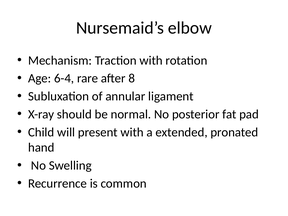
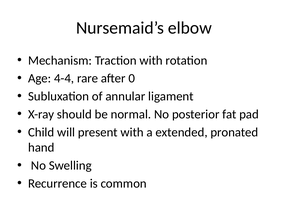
6-4: 6-4 -> 4-4
8: 8 -> 0
